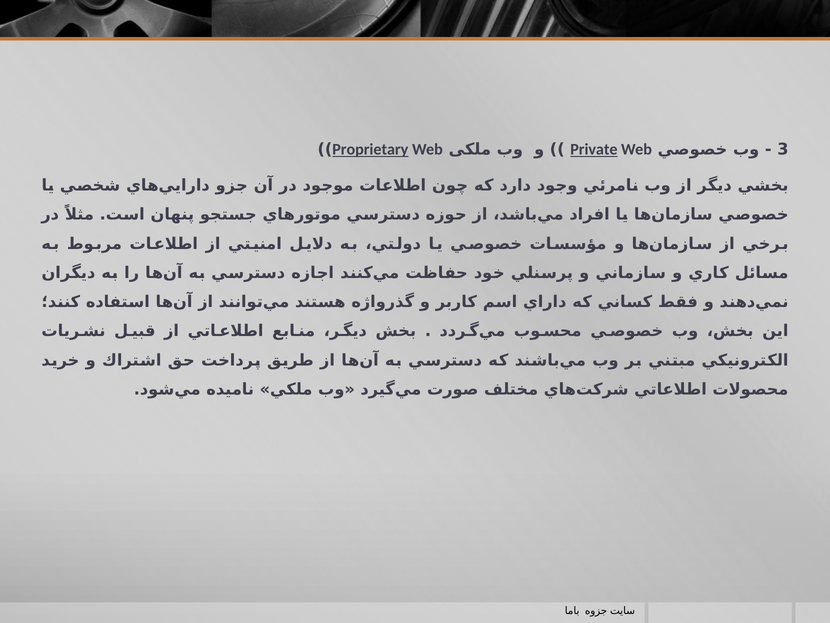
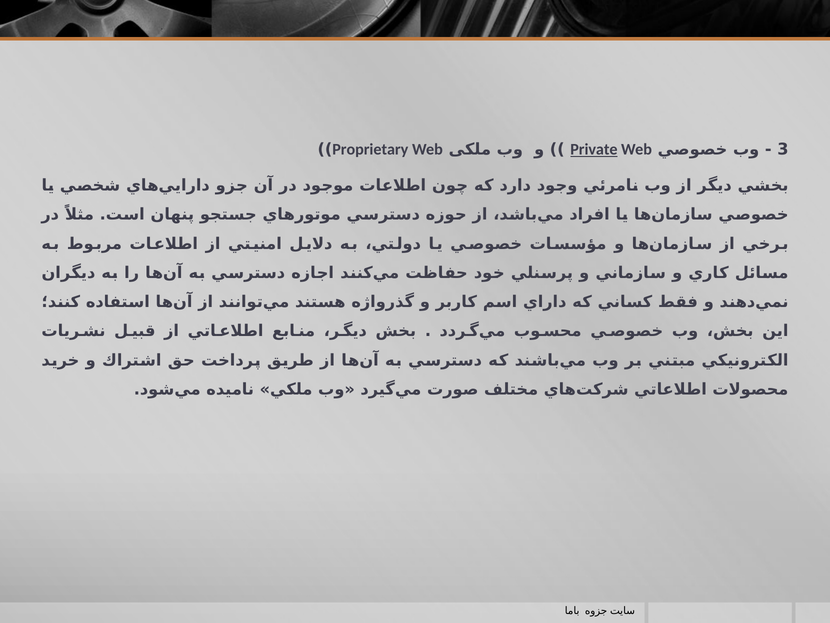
Proprietary underline: present -> none
